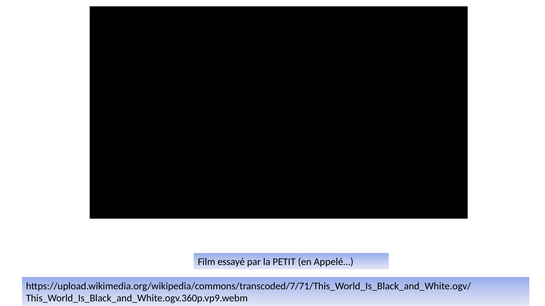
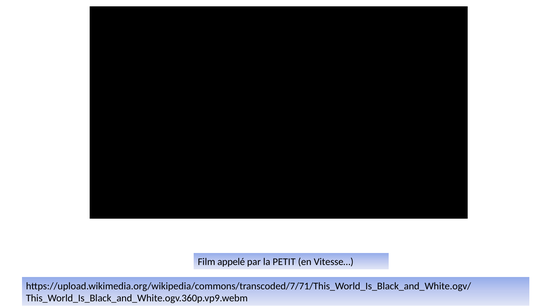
essayé: essayé -> appelé
Appelé…: Appelé… -> Vitesse…
